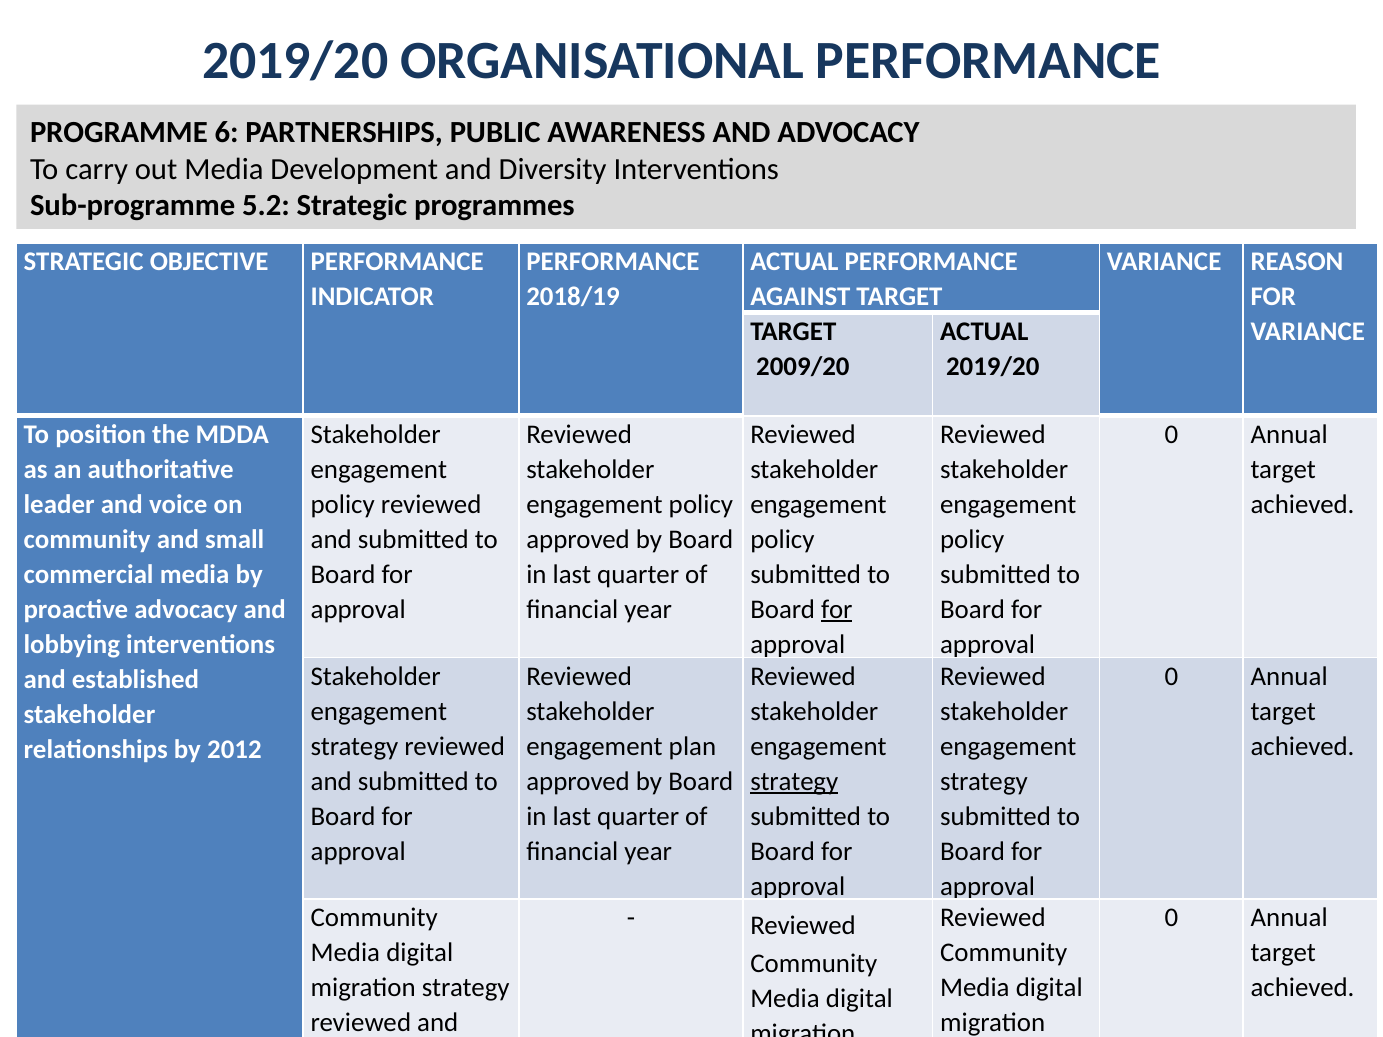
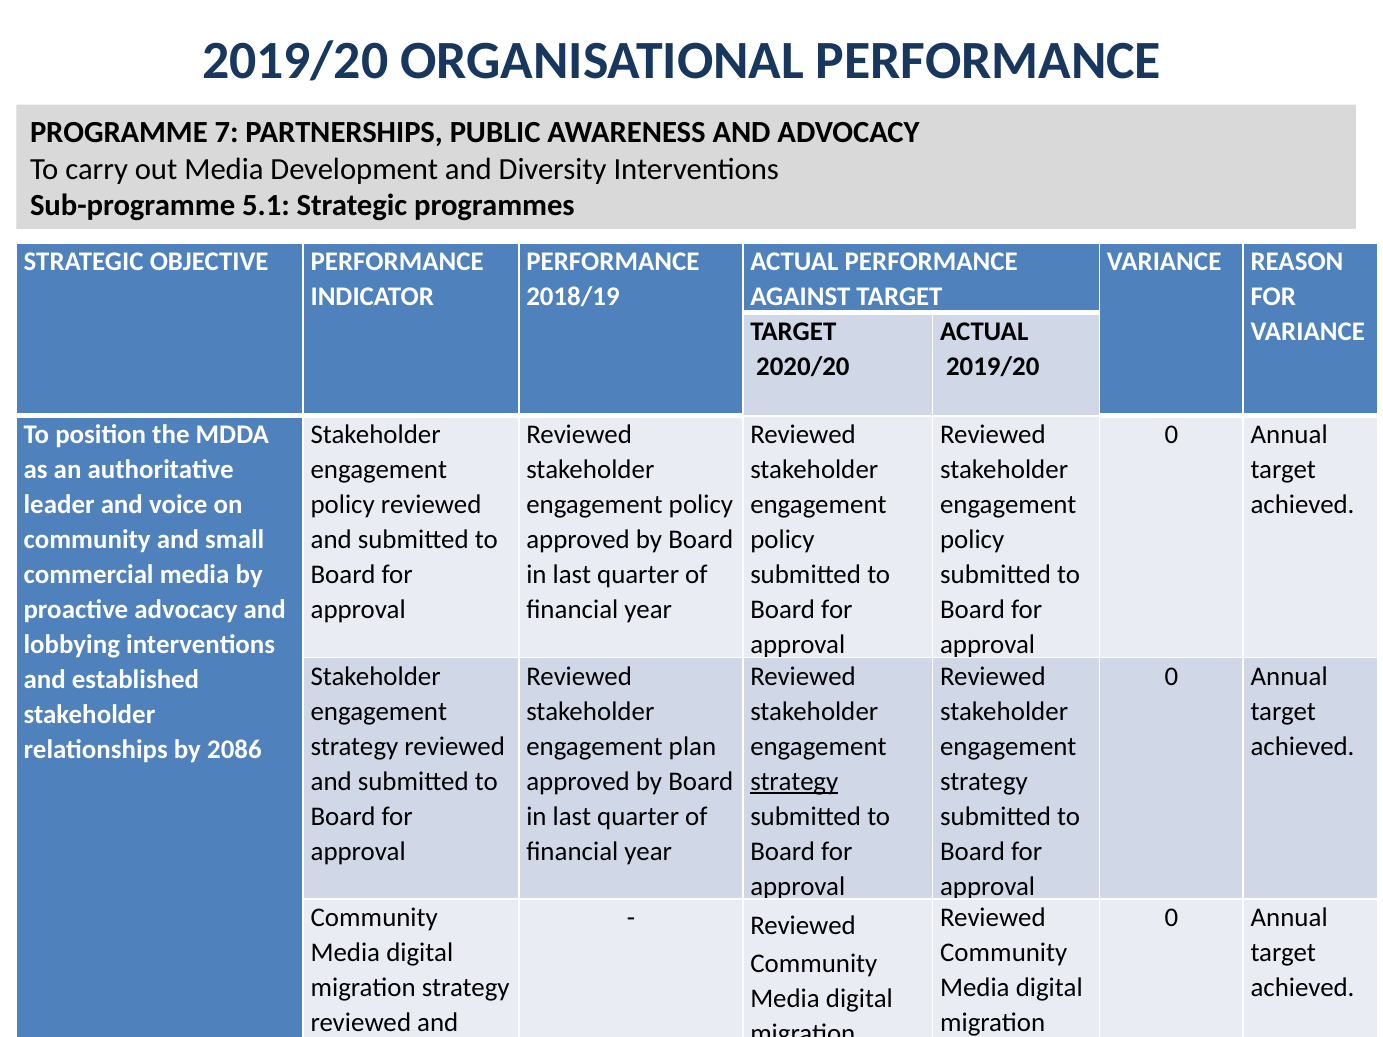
6: 6 -> 7
5.2: 5.2 -> 5.1
2009/20: 2009/20 -> 2020/20
for at (837, 610) underline: present -> none
2012: 2012 -> 2086
